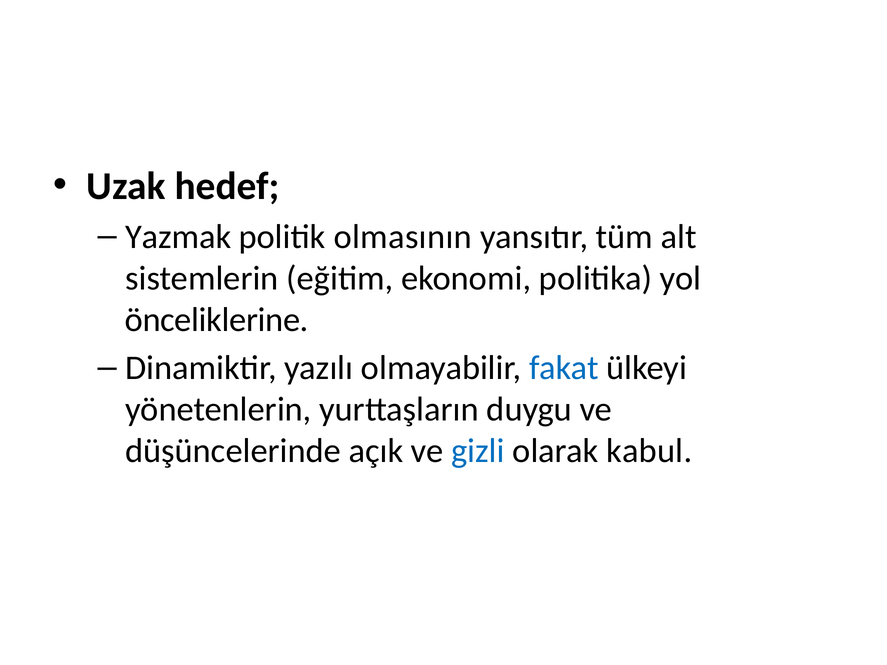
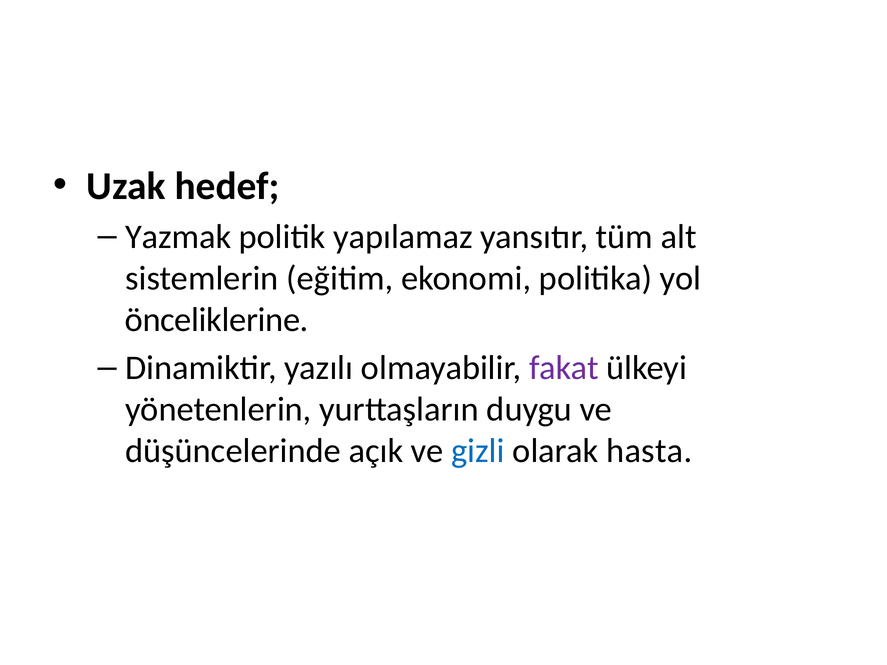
olmasının: olmasının -> yapılamaz
fakat colour: blue -> purple
kabul: kabul -> hasta
